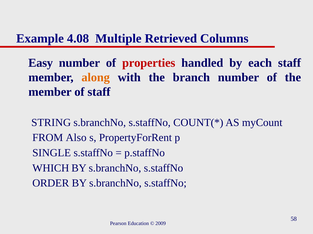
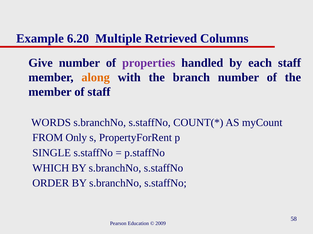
4.08: 4.08 -> 6.20
Easy: Easy -> Give
properties colour: red -> purple
STRING: STRING -> WORDS
Also: Also -> Only
